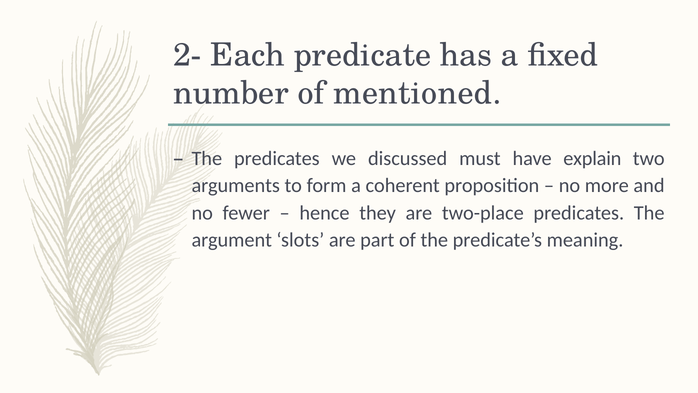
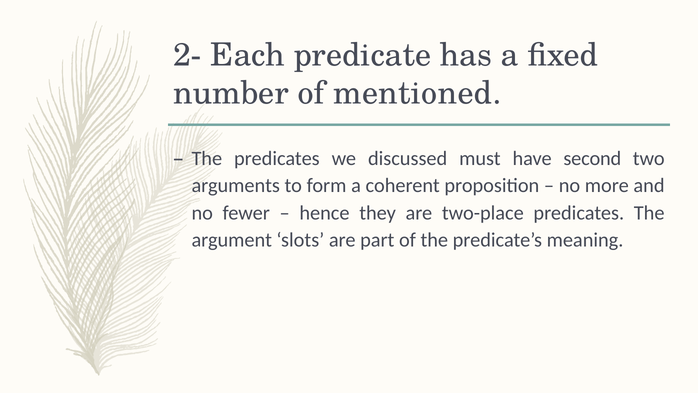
explain: explain -> second
